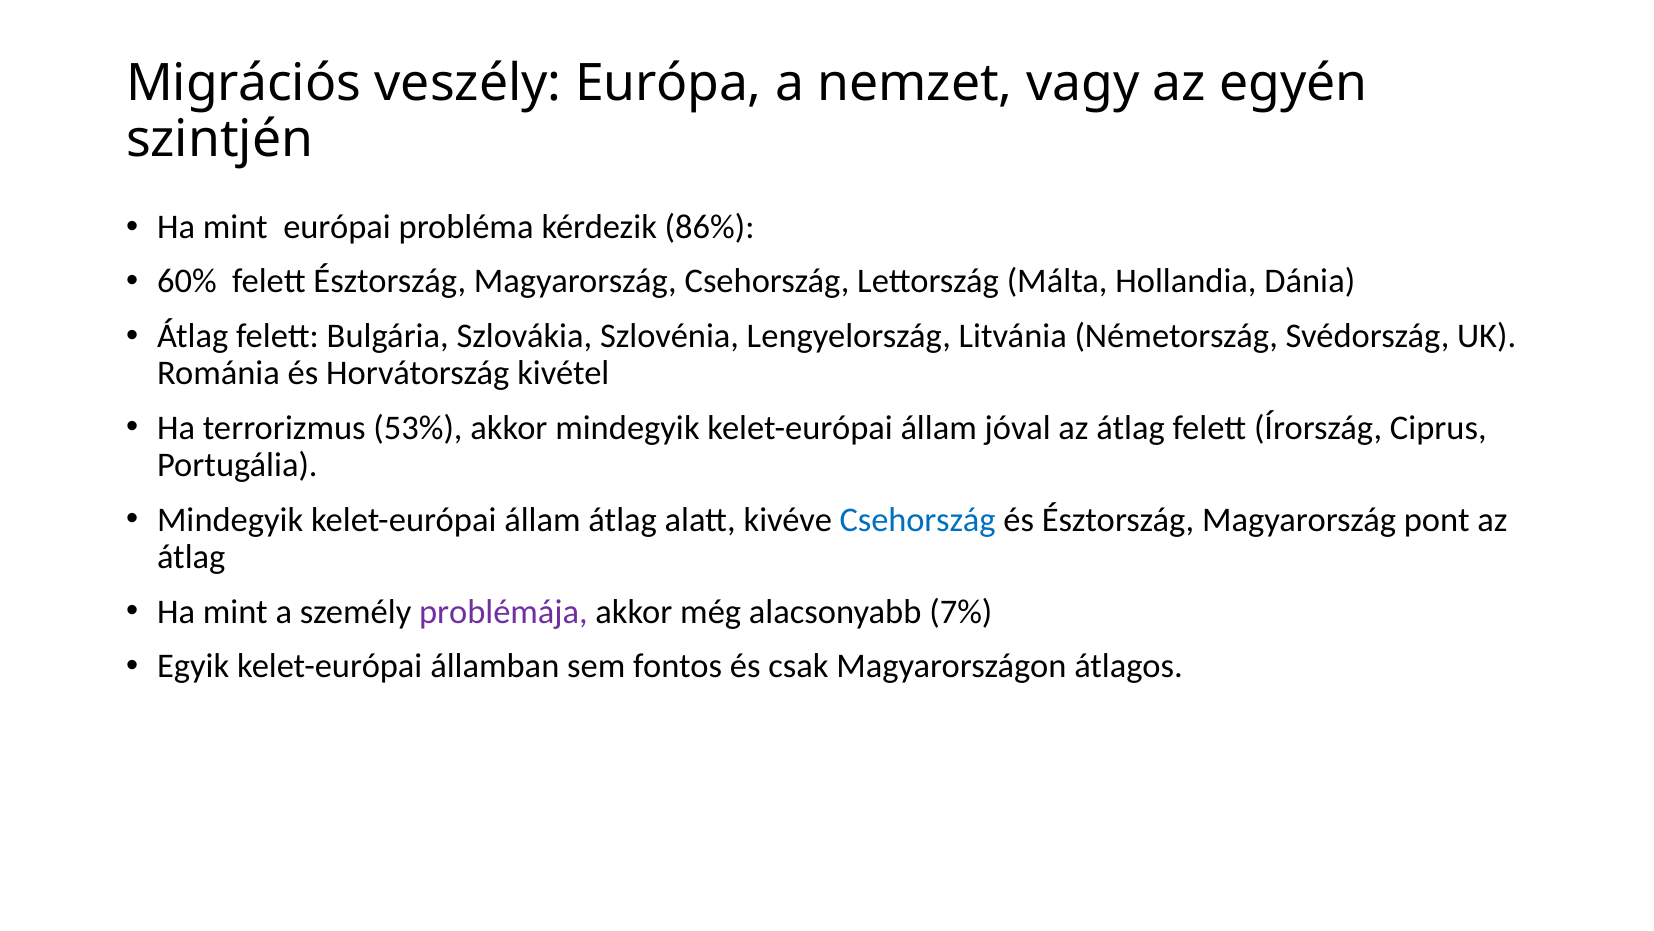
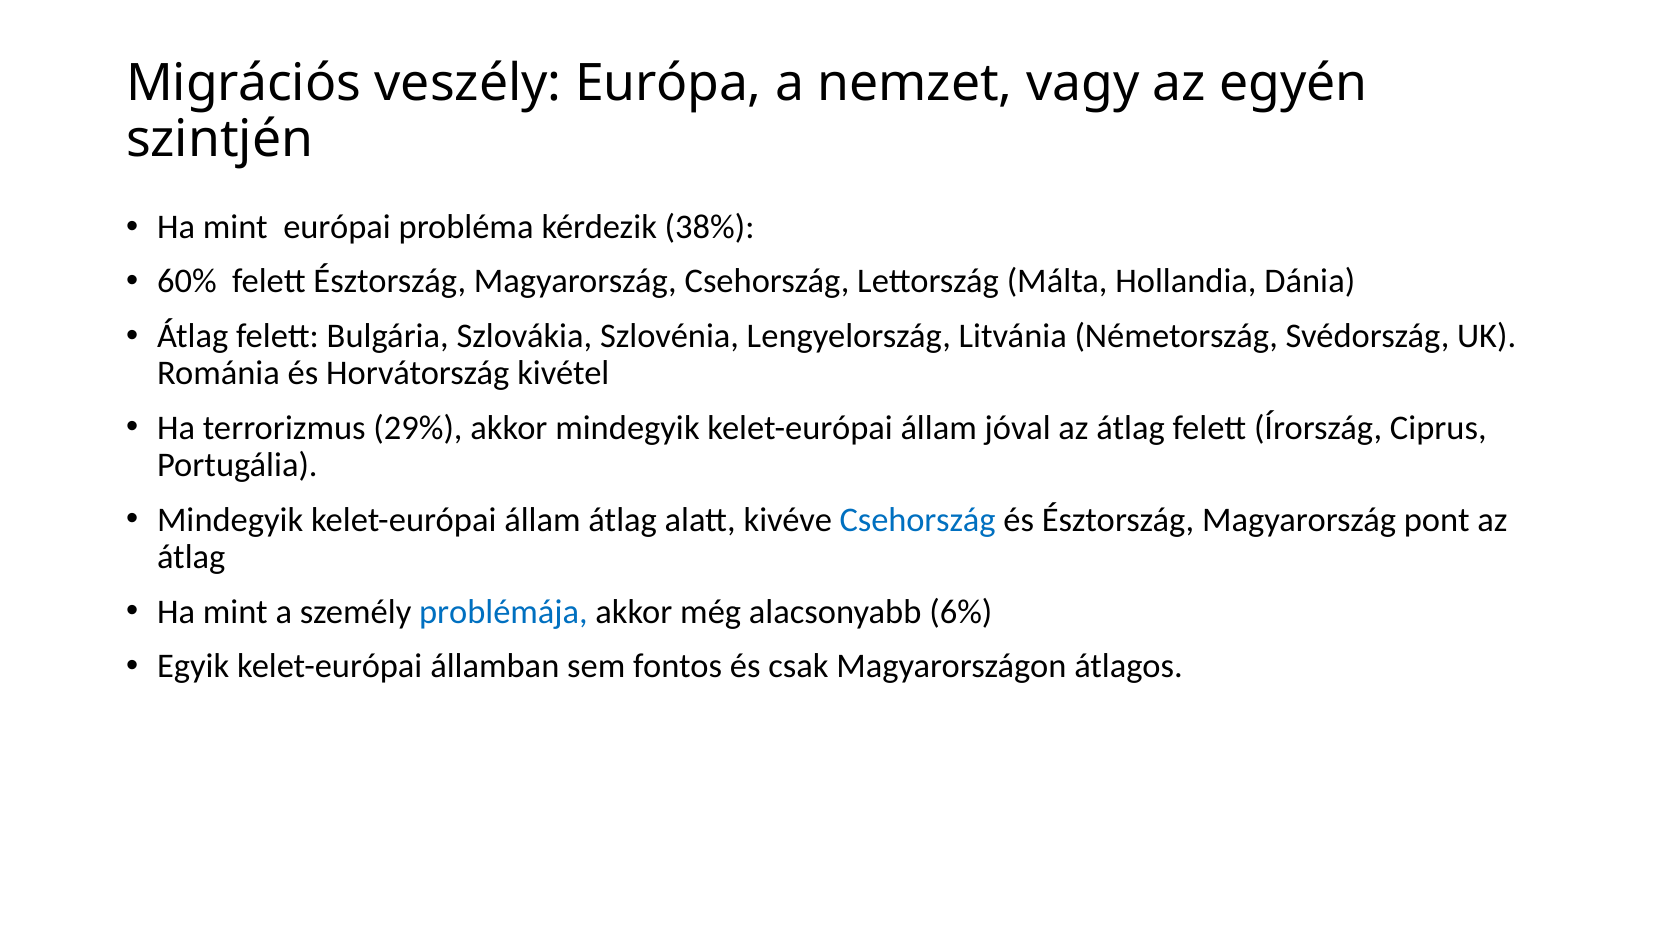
86%: 86% -> 38%
53%: 53% -> 29%
problémája colour: purple -> blue
7%: 7% -> 6%
